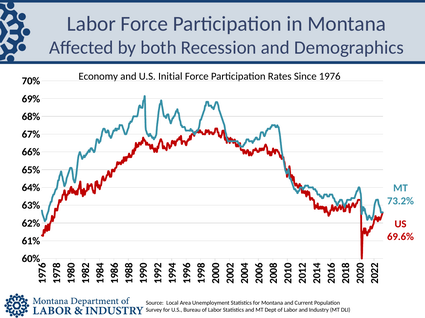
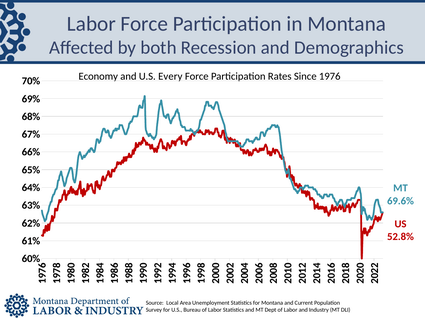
Initial: Initial -> Every
73.2%: 73.2% -> 69.6%
69.6%: 69.6% -> 52.8%
